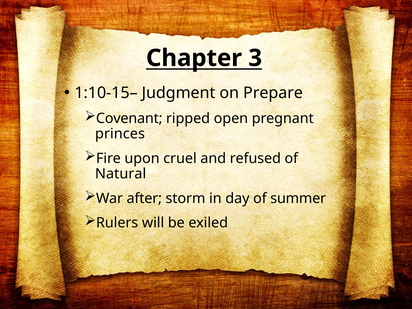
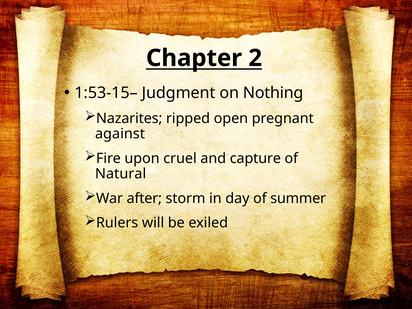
3: 3 -> 2
1:10-15–: 1:10-15– -> 1:53-15–
Prepare: Prepare -> Nothing
Covenant: Covenant -> Nazarites
princes: princes -> against
refused: refused -> capture
